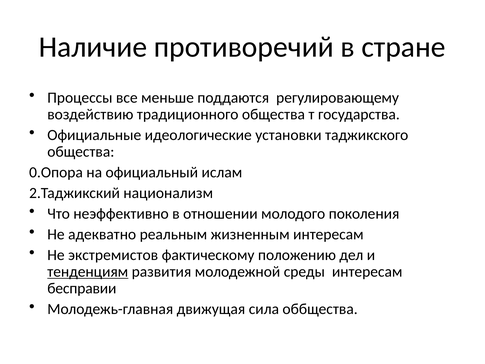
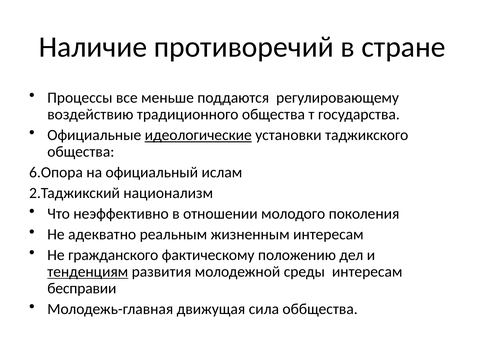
идеологические underline: none -> present
0.Опора: 0.Опора -> 6.Опора
экстремистов: экстремистов -> гражданского
